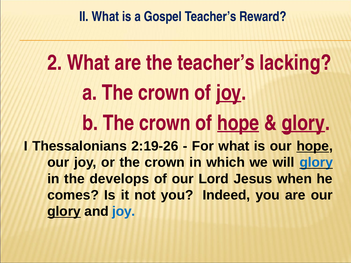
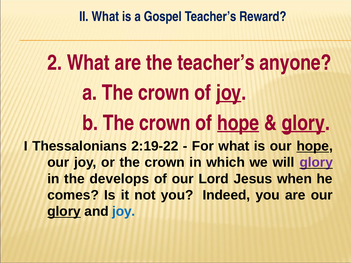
lacking: lacking -> anyone
2:19-26: 2:19-26 -> 2:19-22
glory at (316, 163) colour: blue -> purple
